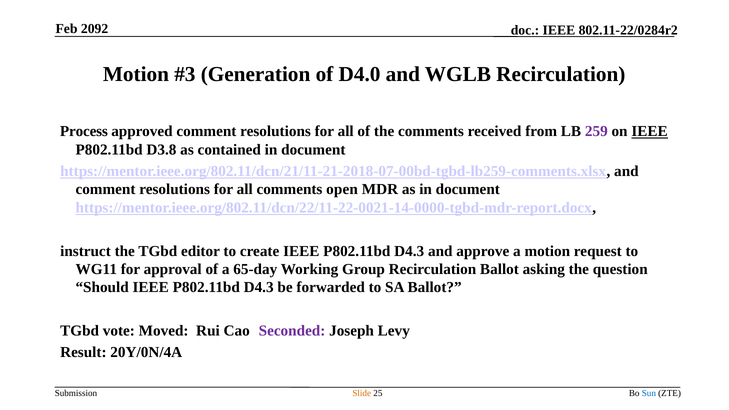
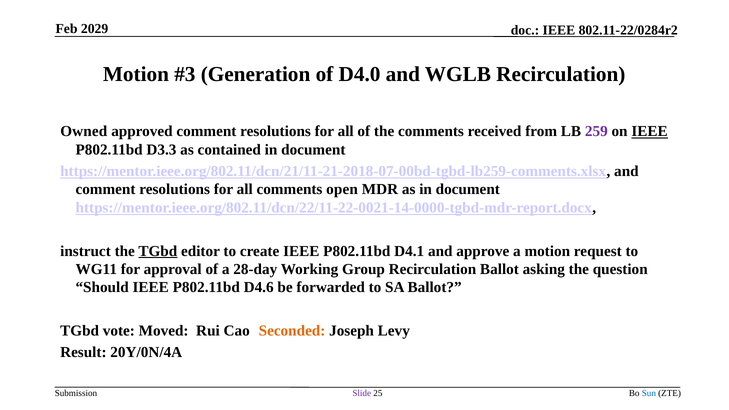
2092: 2092 -> 2029
Process: Process -> Owned
D3.8: D3.8 -> D3.3
TGbd at (158, 251) underline: none -> present
create IEEE P802.11bd D4.3: D4.3 -> D4.1
65-day: 65-day -> 28-day
Should IEEE P802.11bd D4.3: D4.3 -> D4.6
Seconded colour: purple -> orange
Slide colour: orange -> purple
